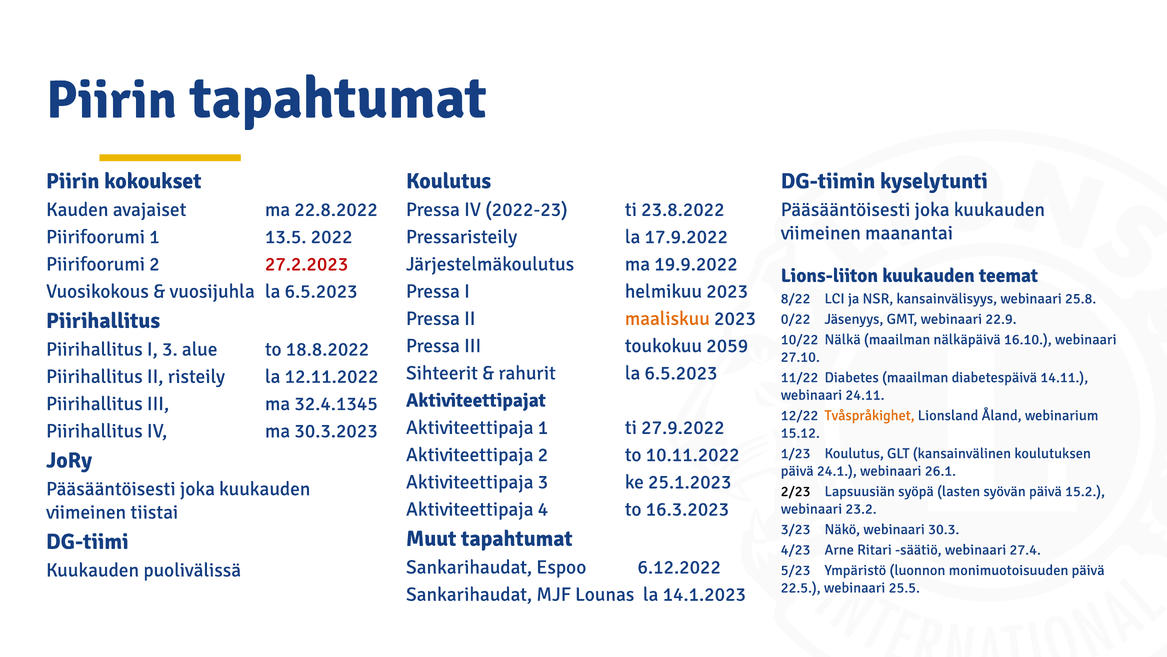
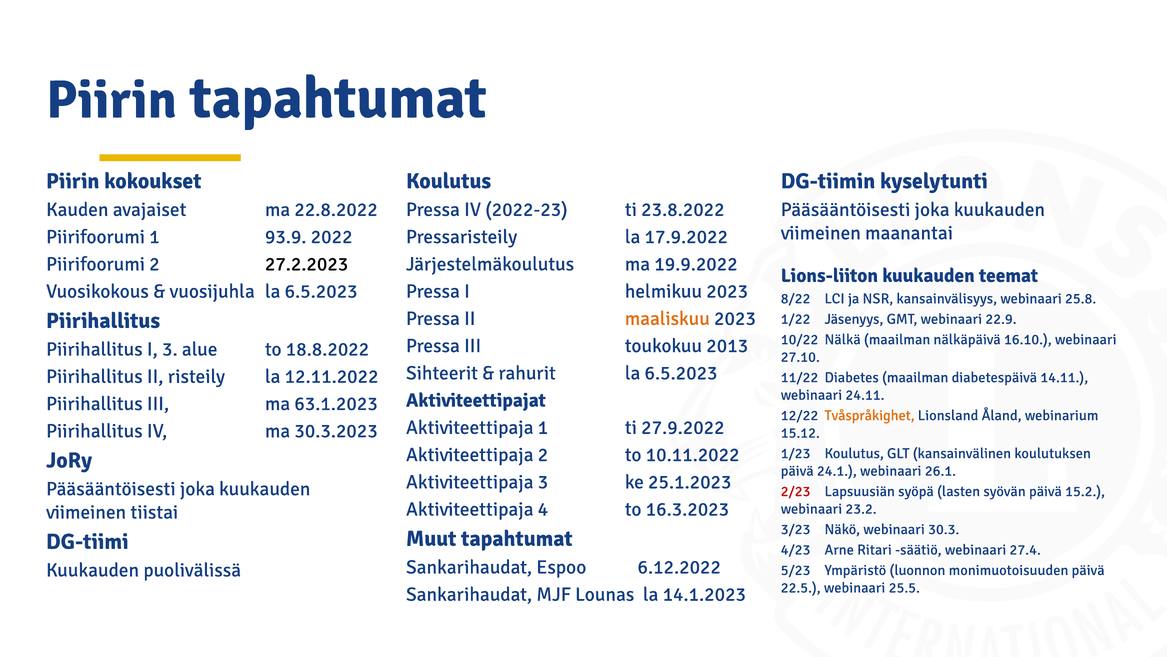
13.5: 13.5 -> 93.9
27.2.2023 colour: red -> black
0/22: 0/22 -> 1/22
2059: 2059 -> 2013
32.4.1345: 32.4.1345 -> 63.1.2023
2/23 colour: black -> red
